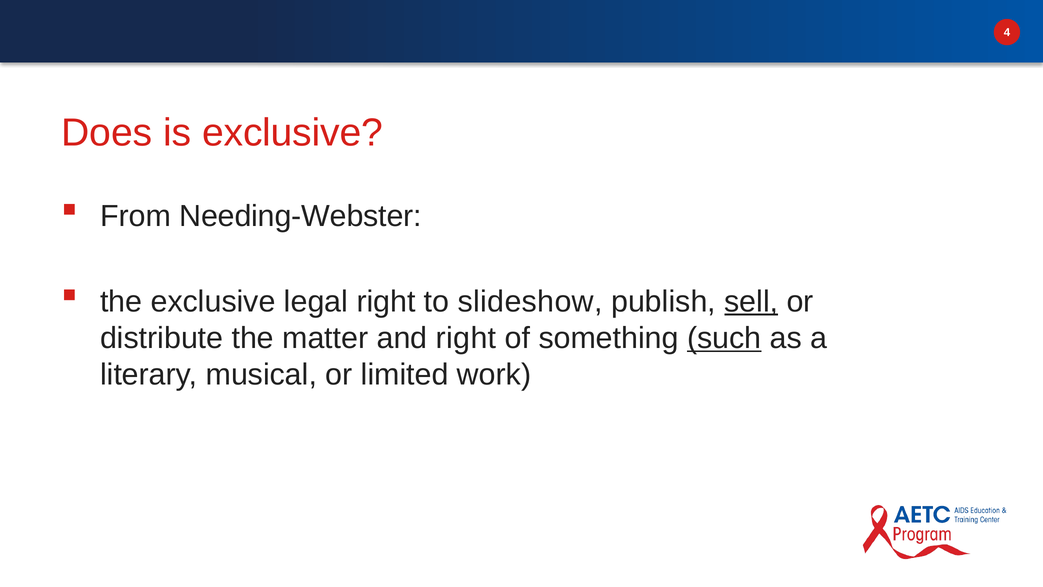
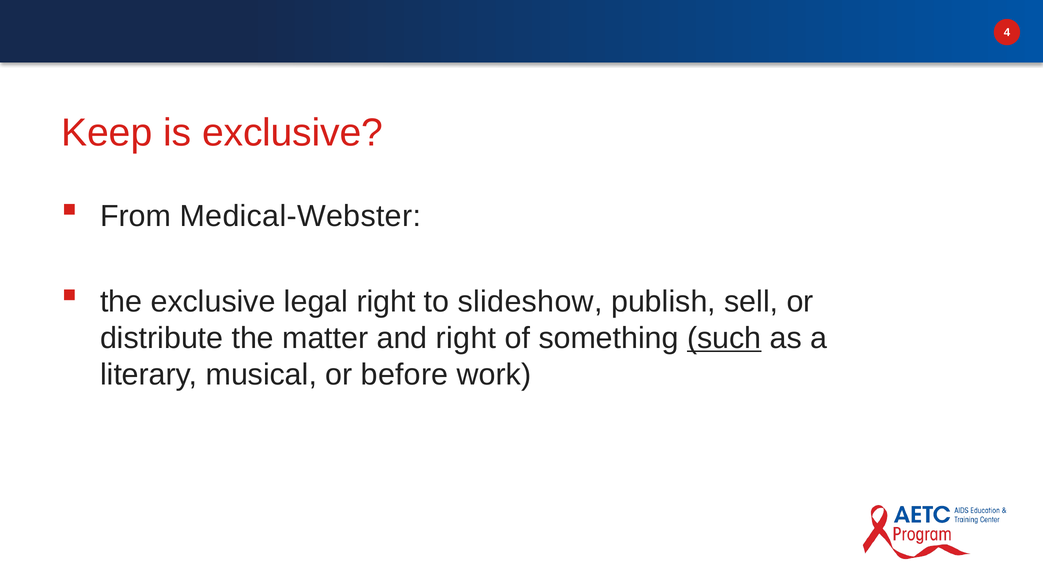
Does: Does -> Keep
Needing-Webster: Needing-Webster -> Medical-Webster
sell underline: present -> none
limited: limited -> before
